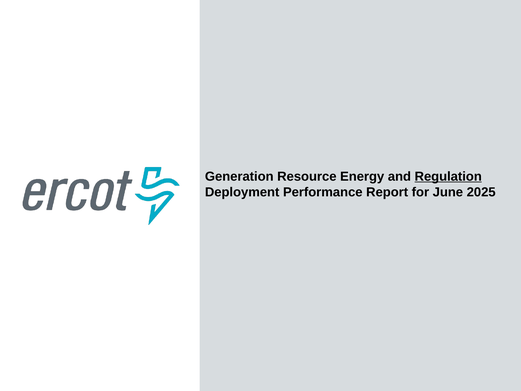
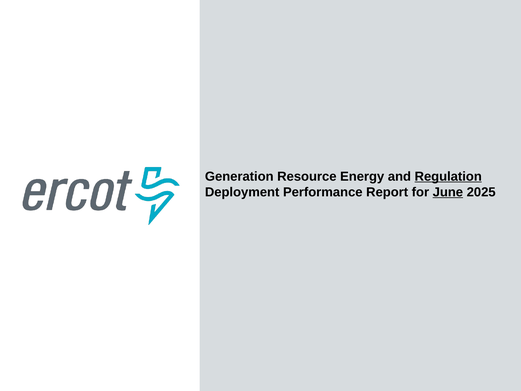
June underline: none -> present
